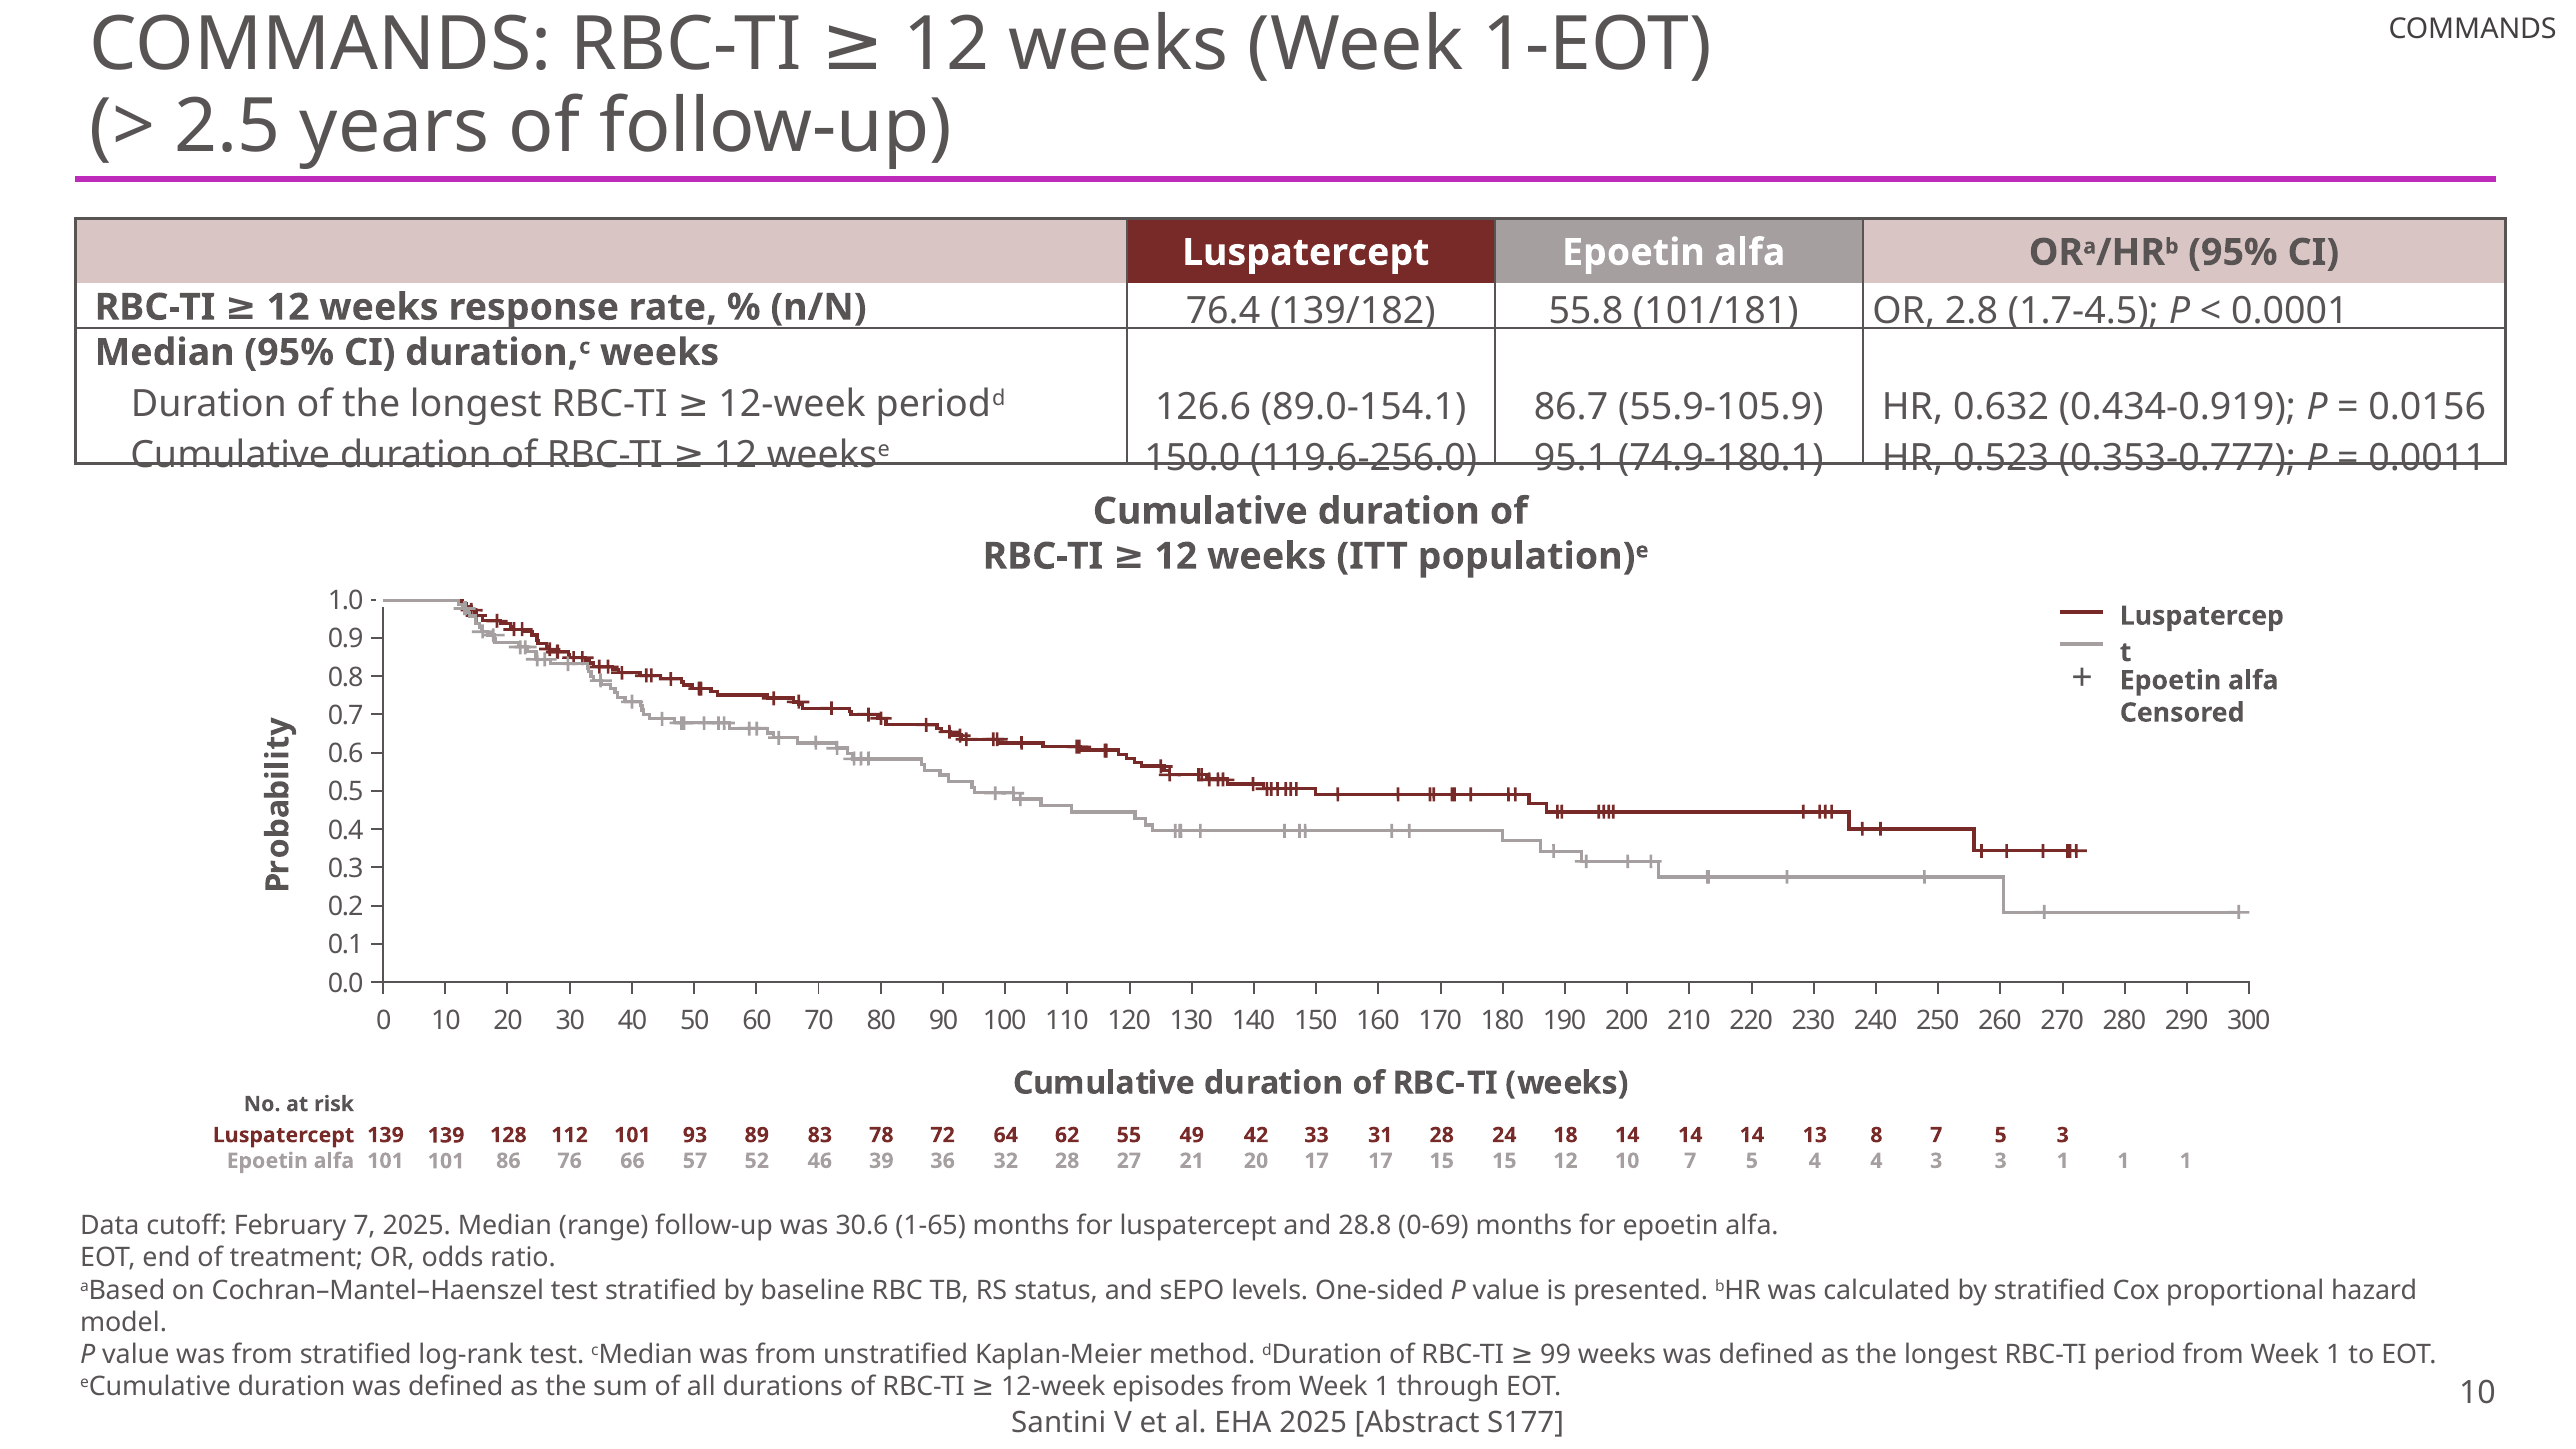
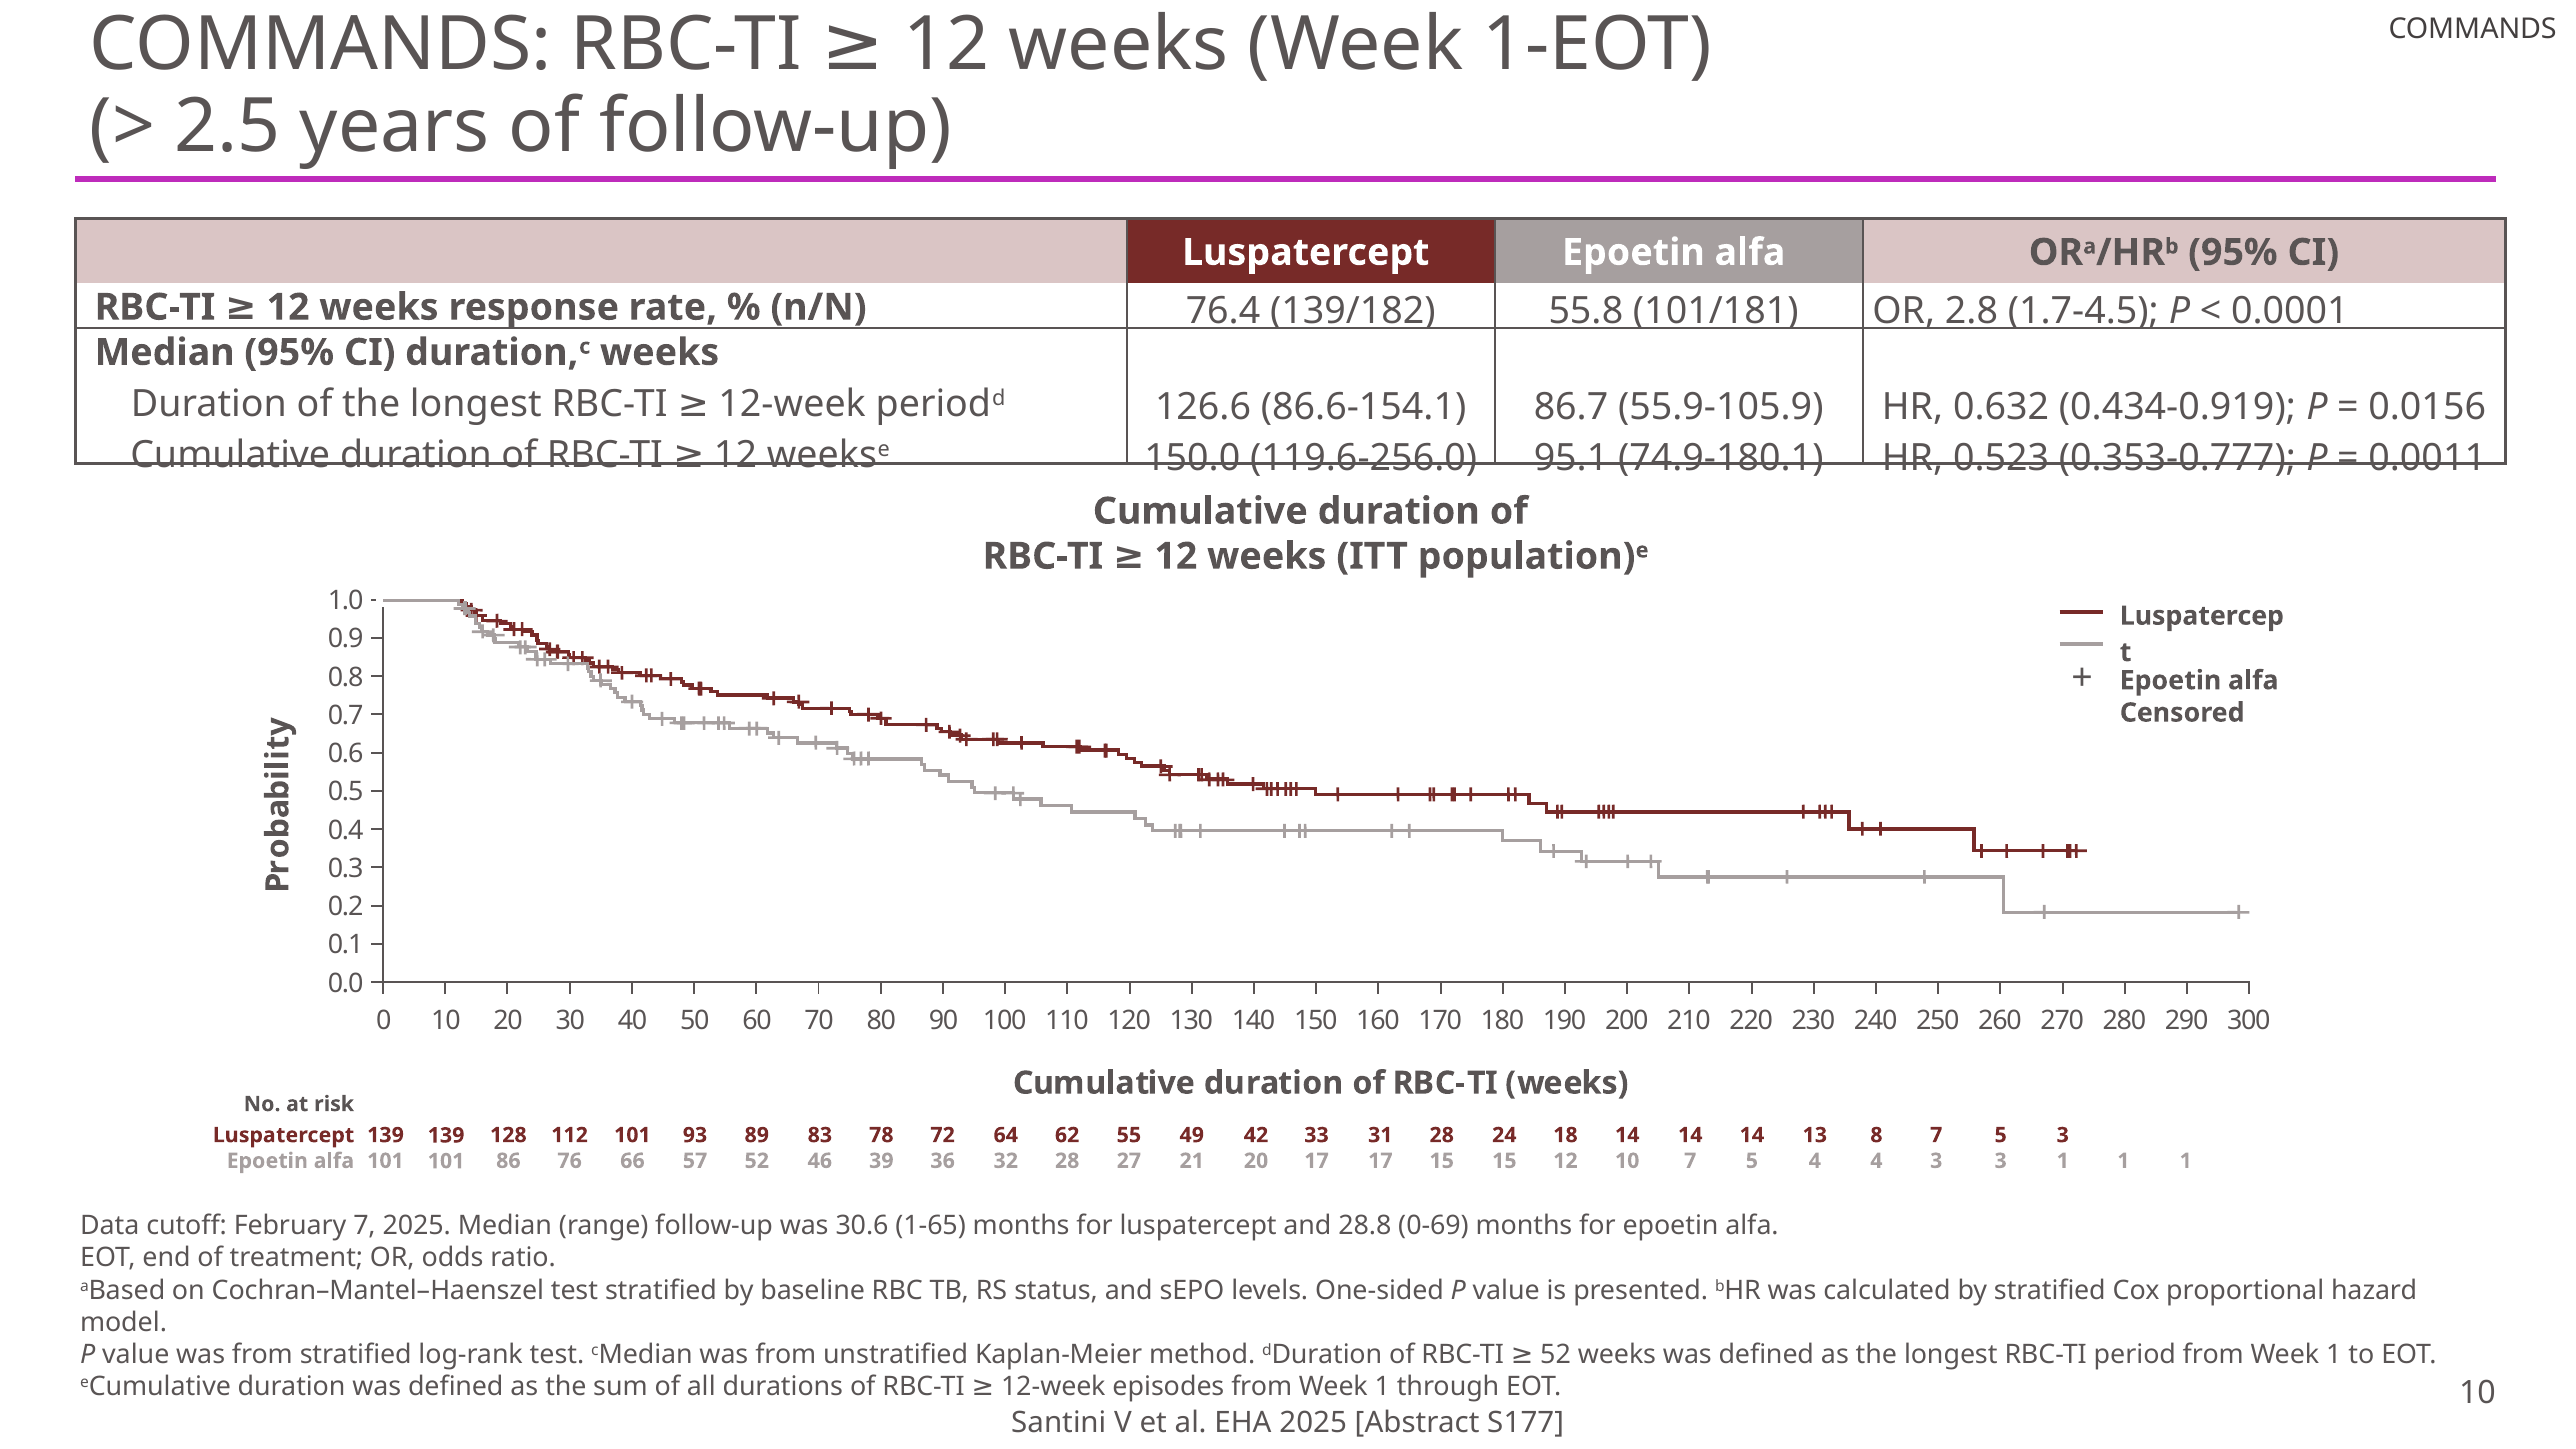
89.0-154.1: 89.0-154.1 -> 86.6-154.1
RBC-TI 99: 99 -> 52
